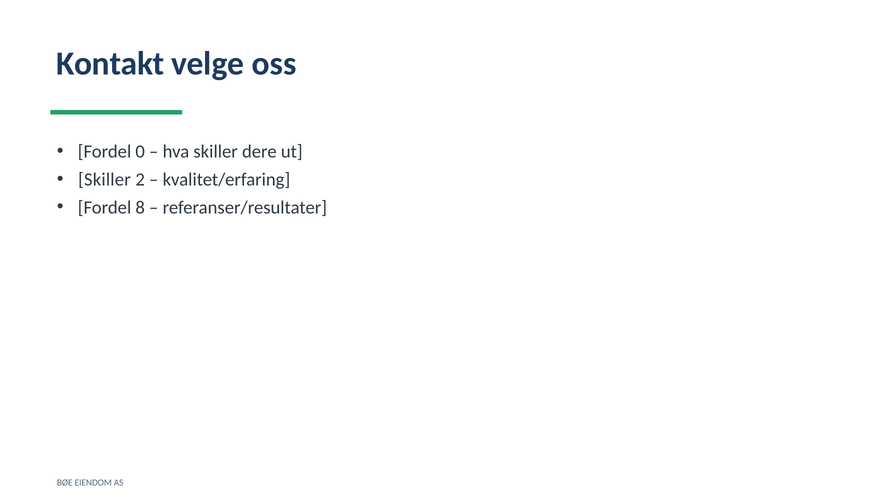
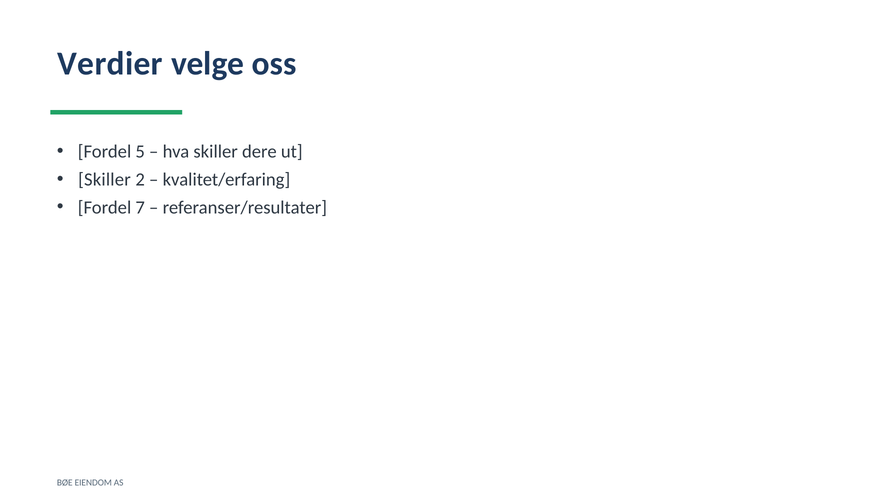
Kontakt: Kontakt -> Verdier
0: 0 -> 5
8: 8 -> 7
